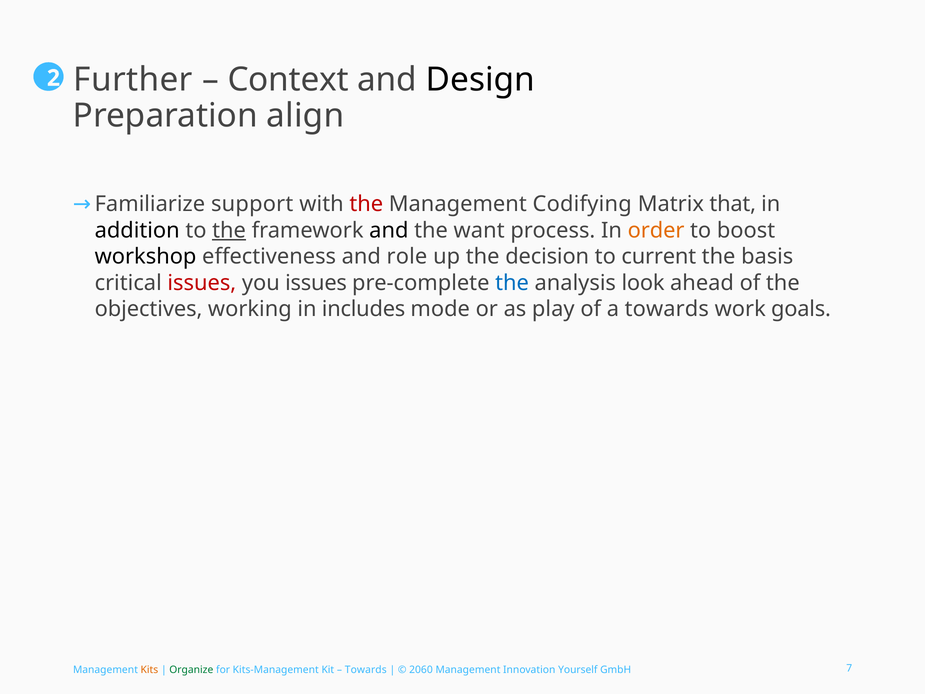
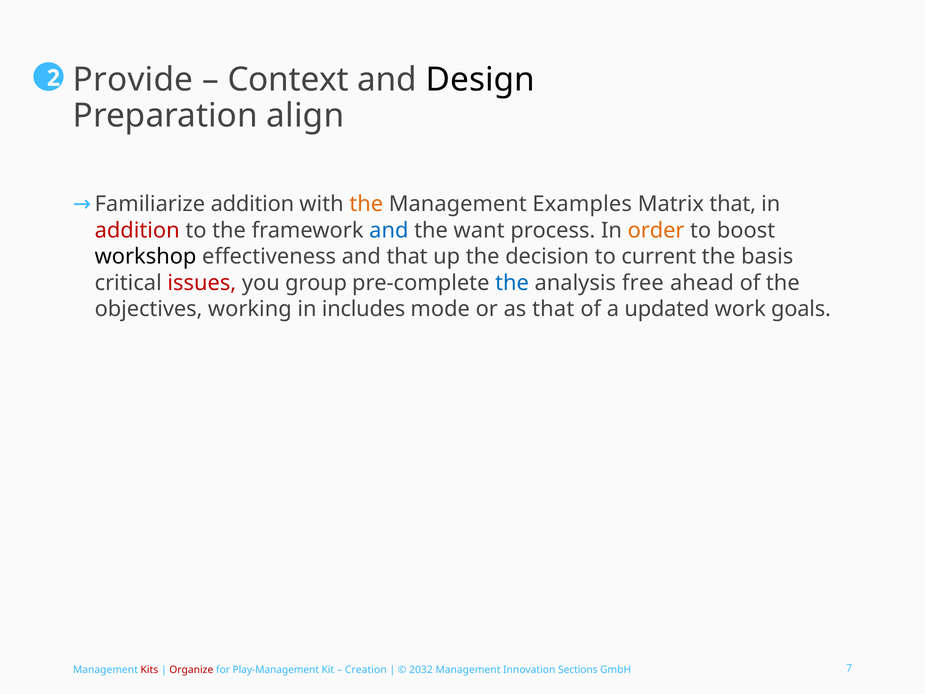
Further: Further -> Provide
Familiarize support: support -> addition
the at (366, 204) colour: red -> orange
Codifying: Codifying -> Examples
addition at (137, 230) colour: black -> red
the at (229, 230) underline: present -> none
and at (389, 230) colour: black -> blue
and role: role -> that
you issues: issues -> group
look: look -> free
as play: play -> that
a towards: towards -> updated
Kits colour: orange -> red
Organize colour: green -> red
Kits-Management: Kits-Management -> Play-Management
Towards at (366, 670): Towards -> Creation
2060: 2060 -> 2032
Yourself: Yourself -> Sections
